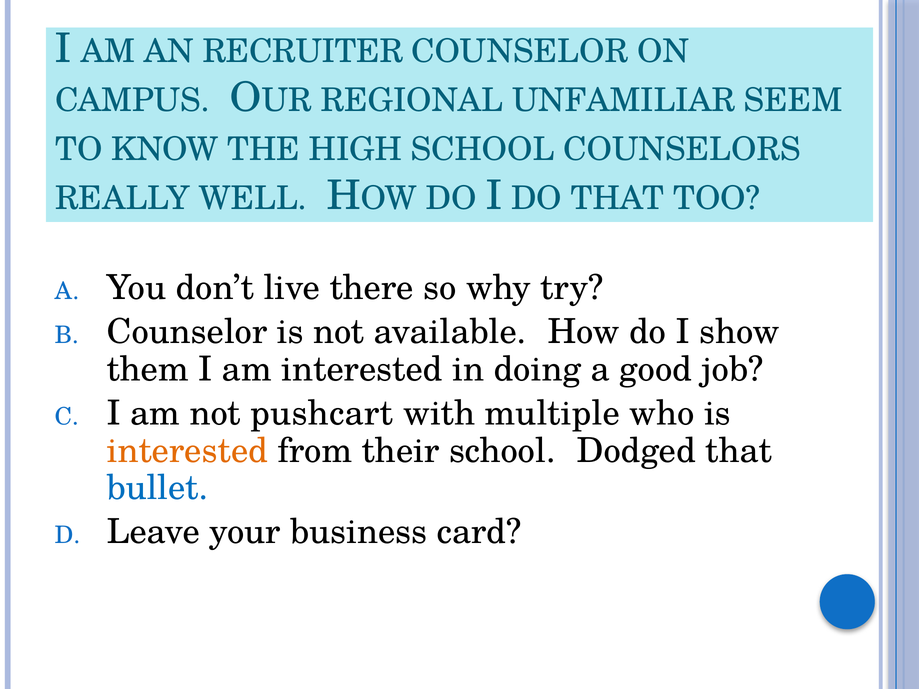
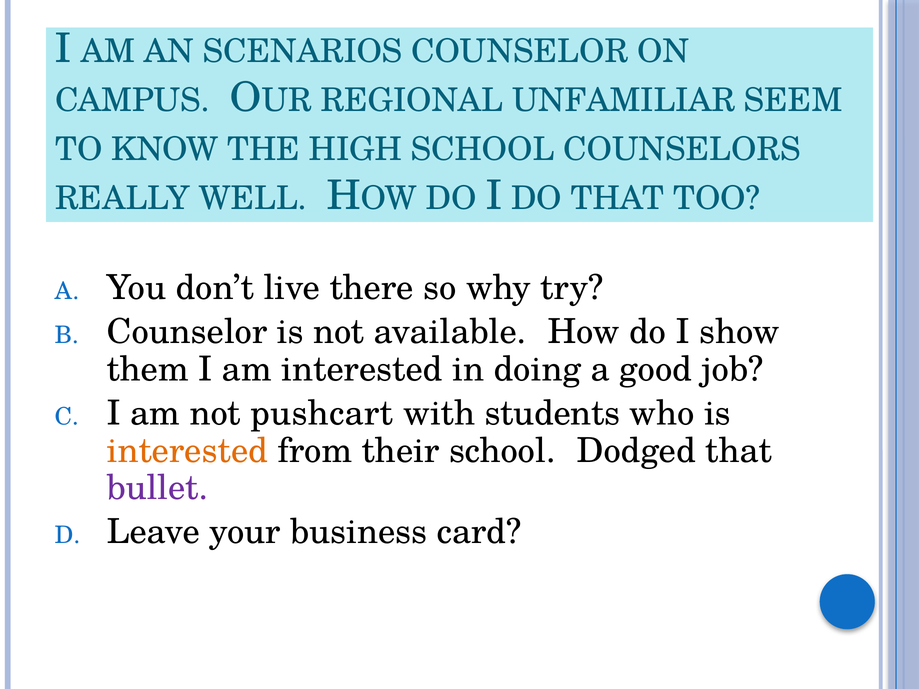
RECRUITER: RECRUITER -> SCENARIOS
multiple: multiple -> students
bullet colour: blue -> purple
